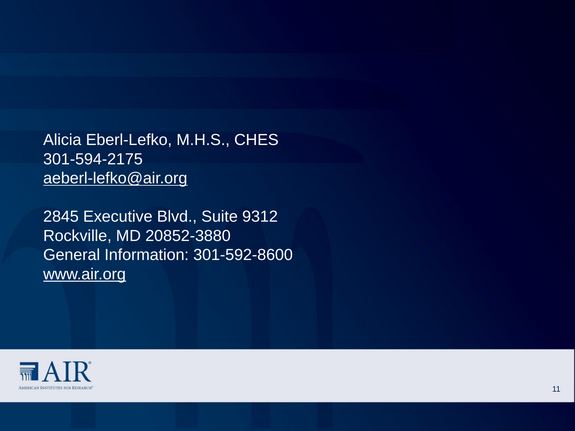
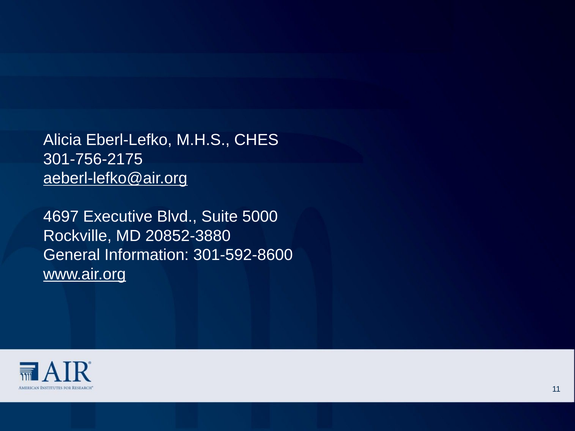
301-594-2175: 301-594-2175 -> 301-756-2175
2845: 2845 -> 4697
9312: 9312 -> 5000
